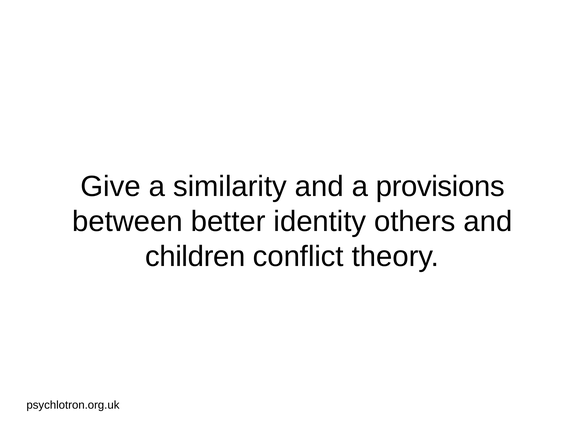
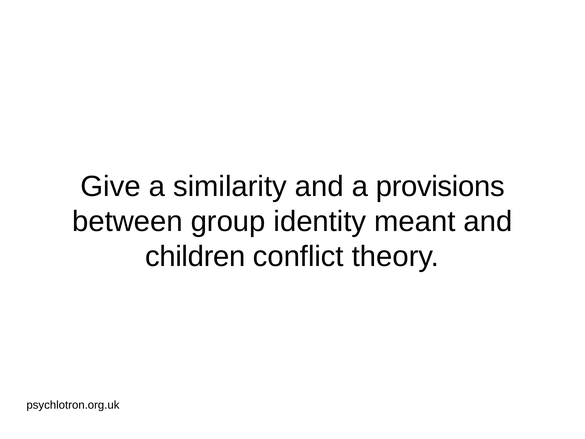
better: better -> group
others: others -> meant
